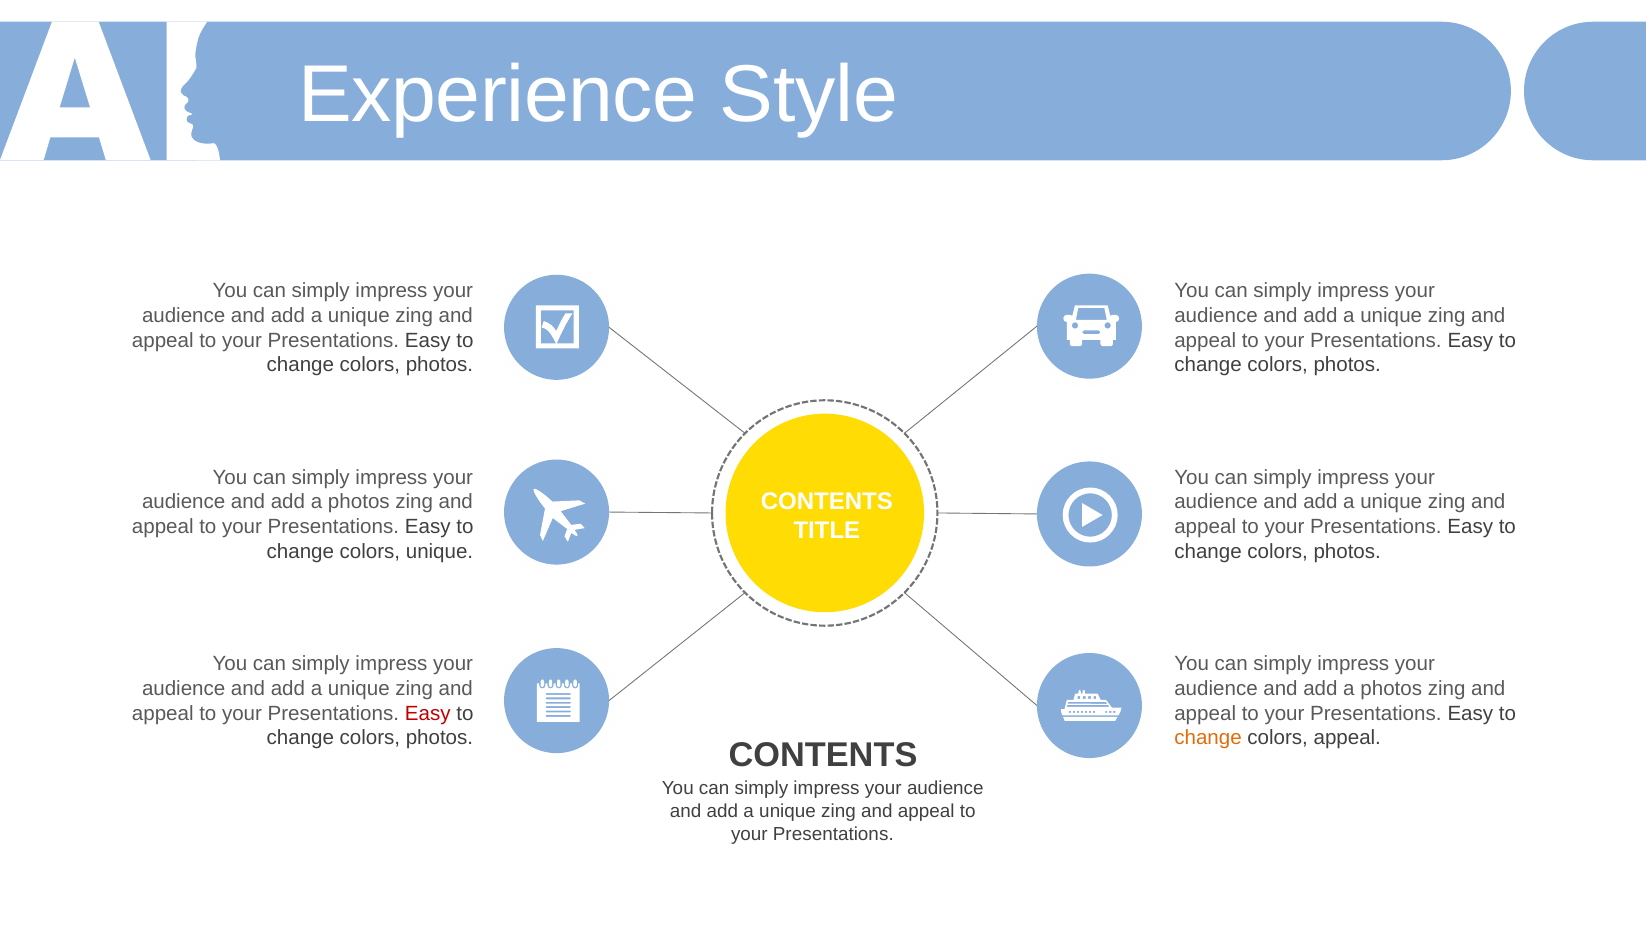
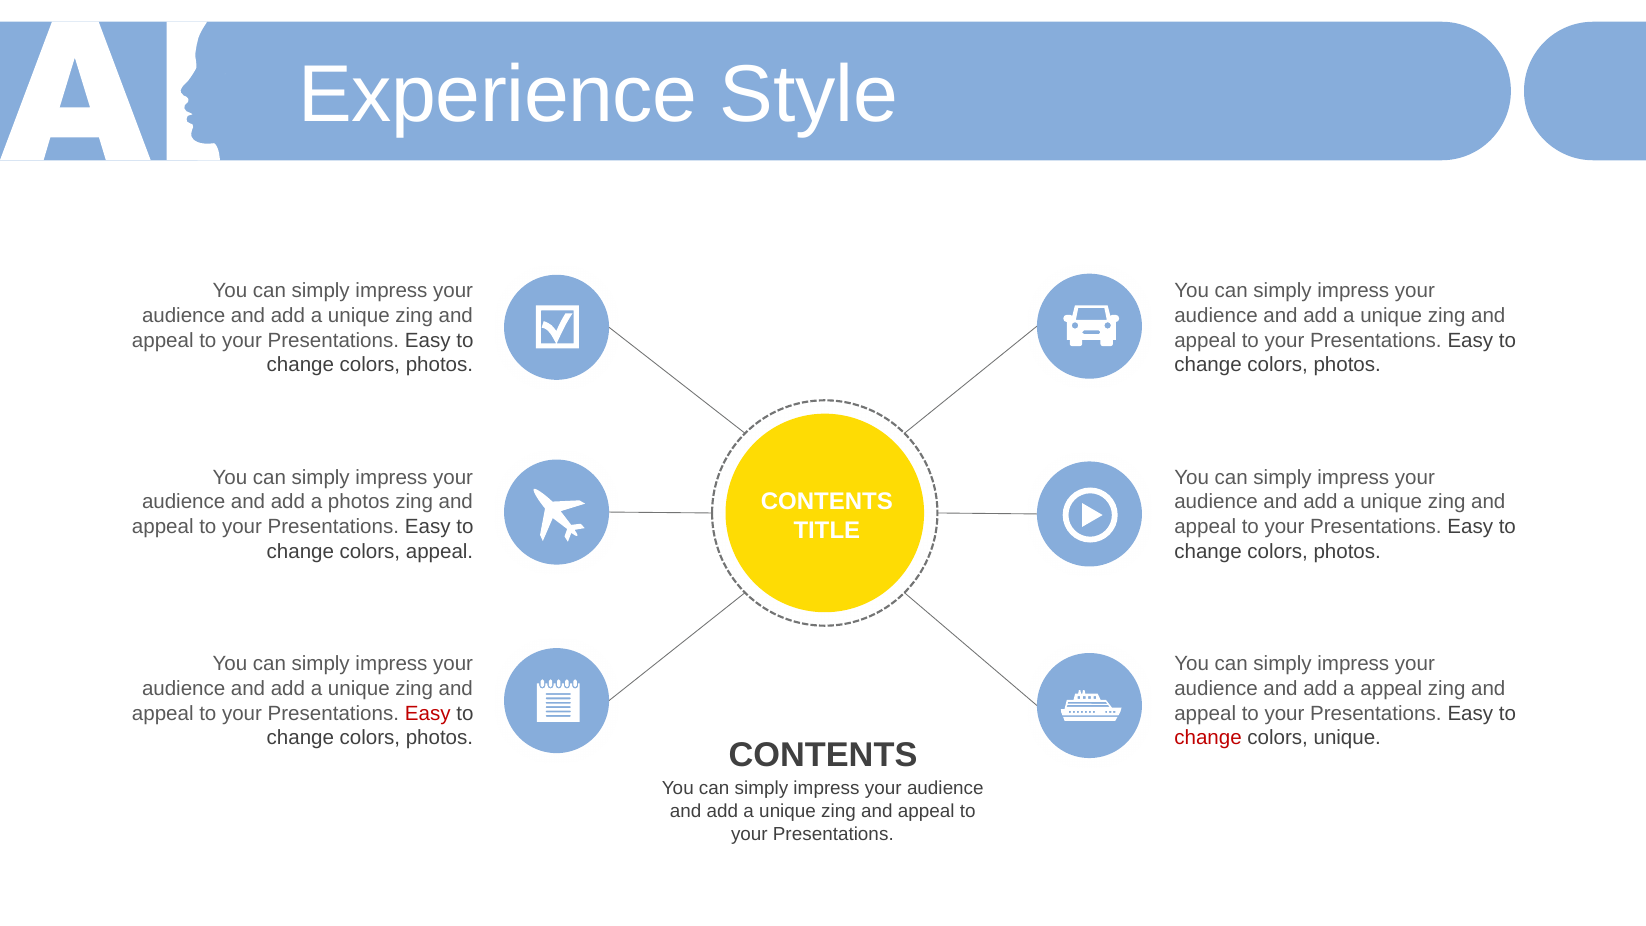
colors unique: unique -> appeal
photos at (1391, 689): photos -> appeal
change at (1208, 738) colour: orange -> red
colors appeal: appeal -> unique
